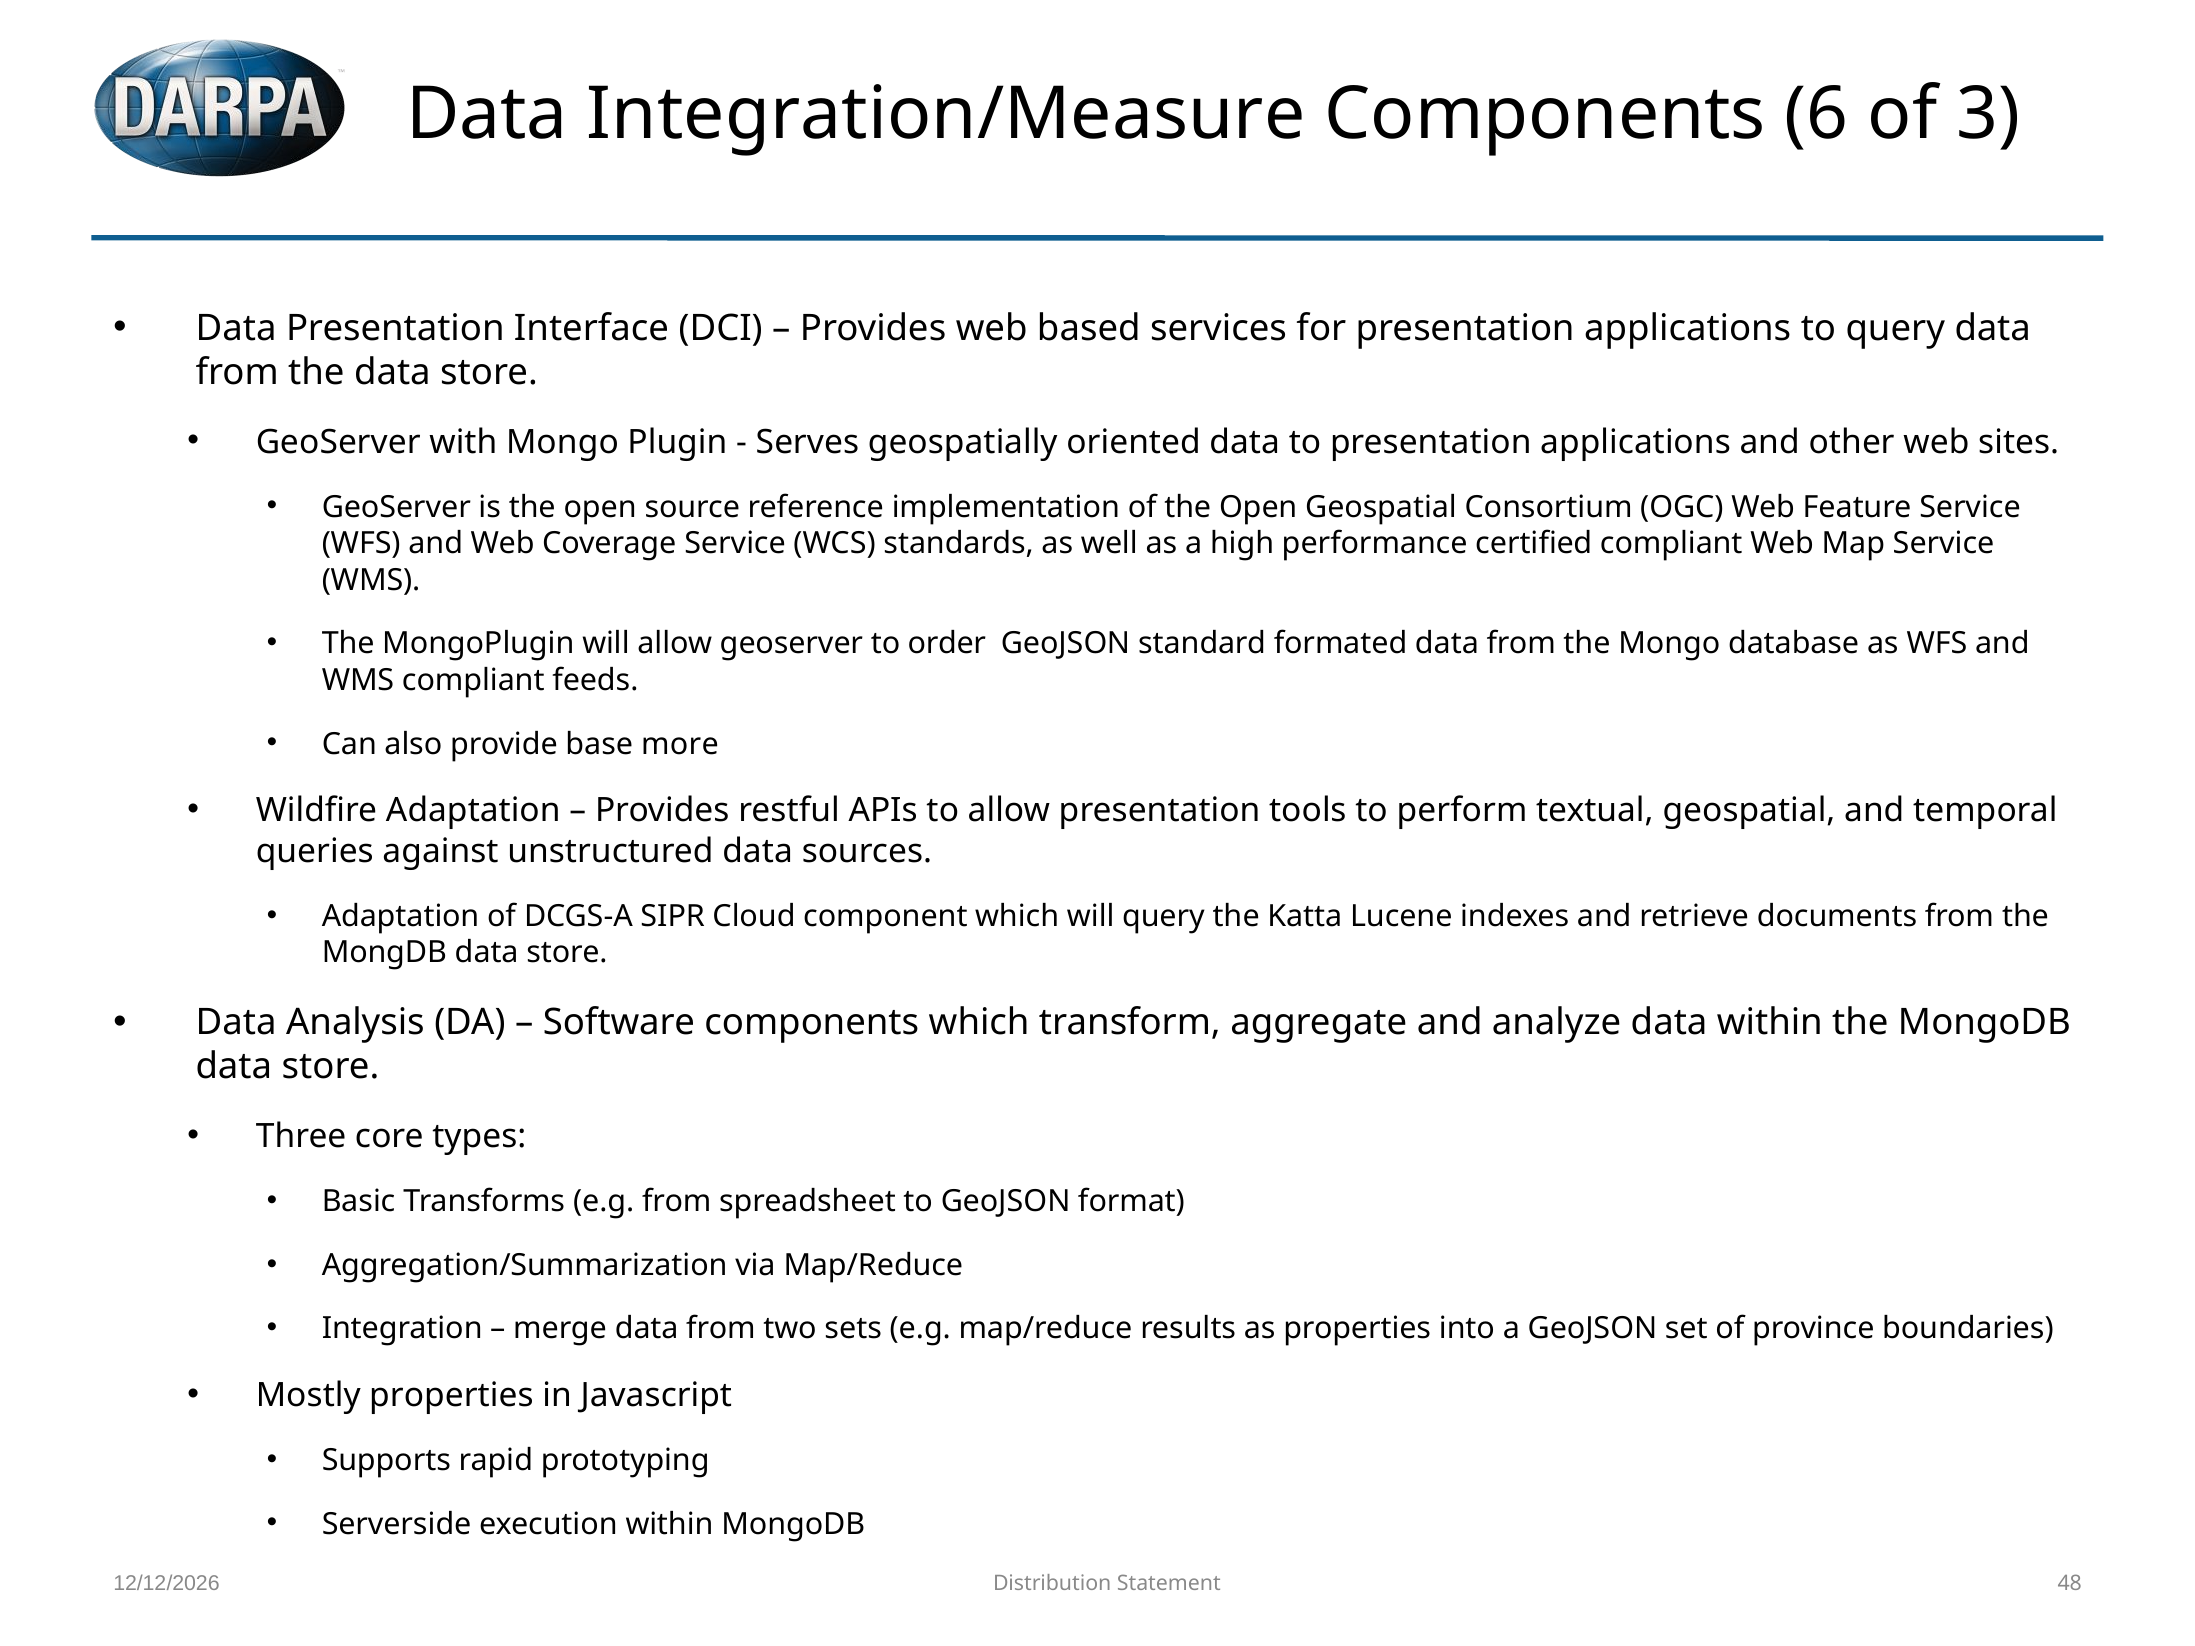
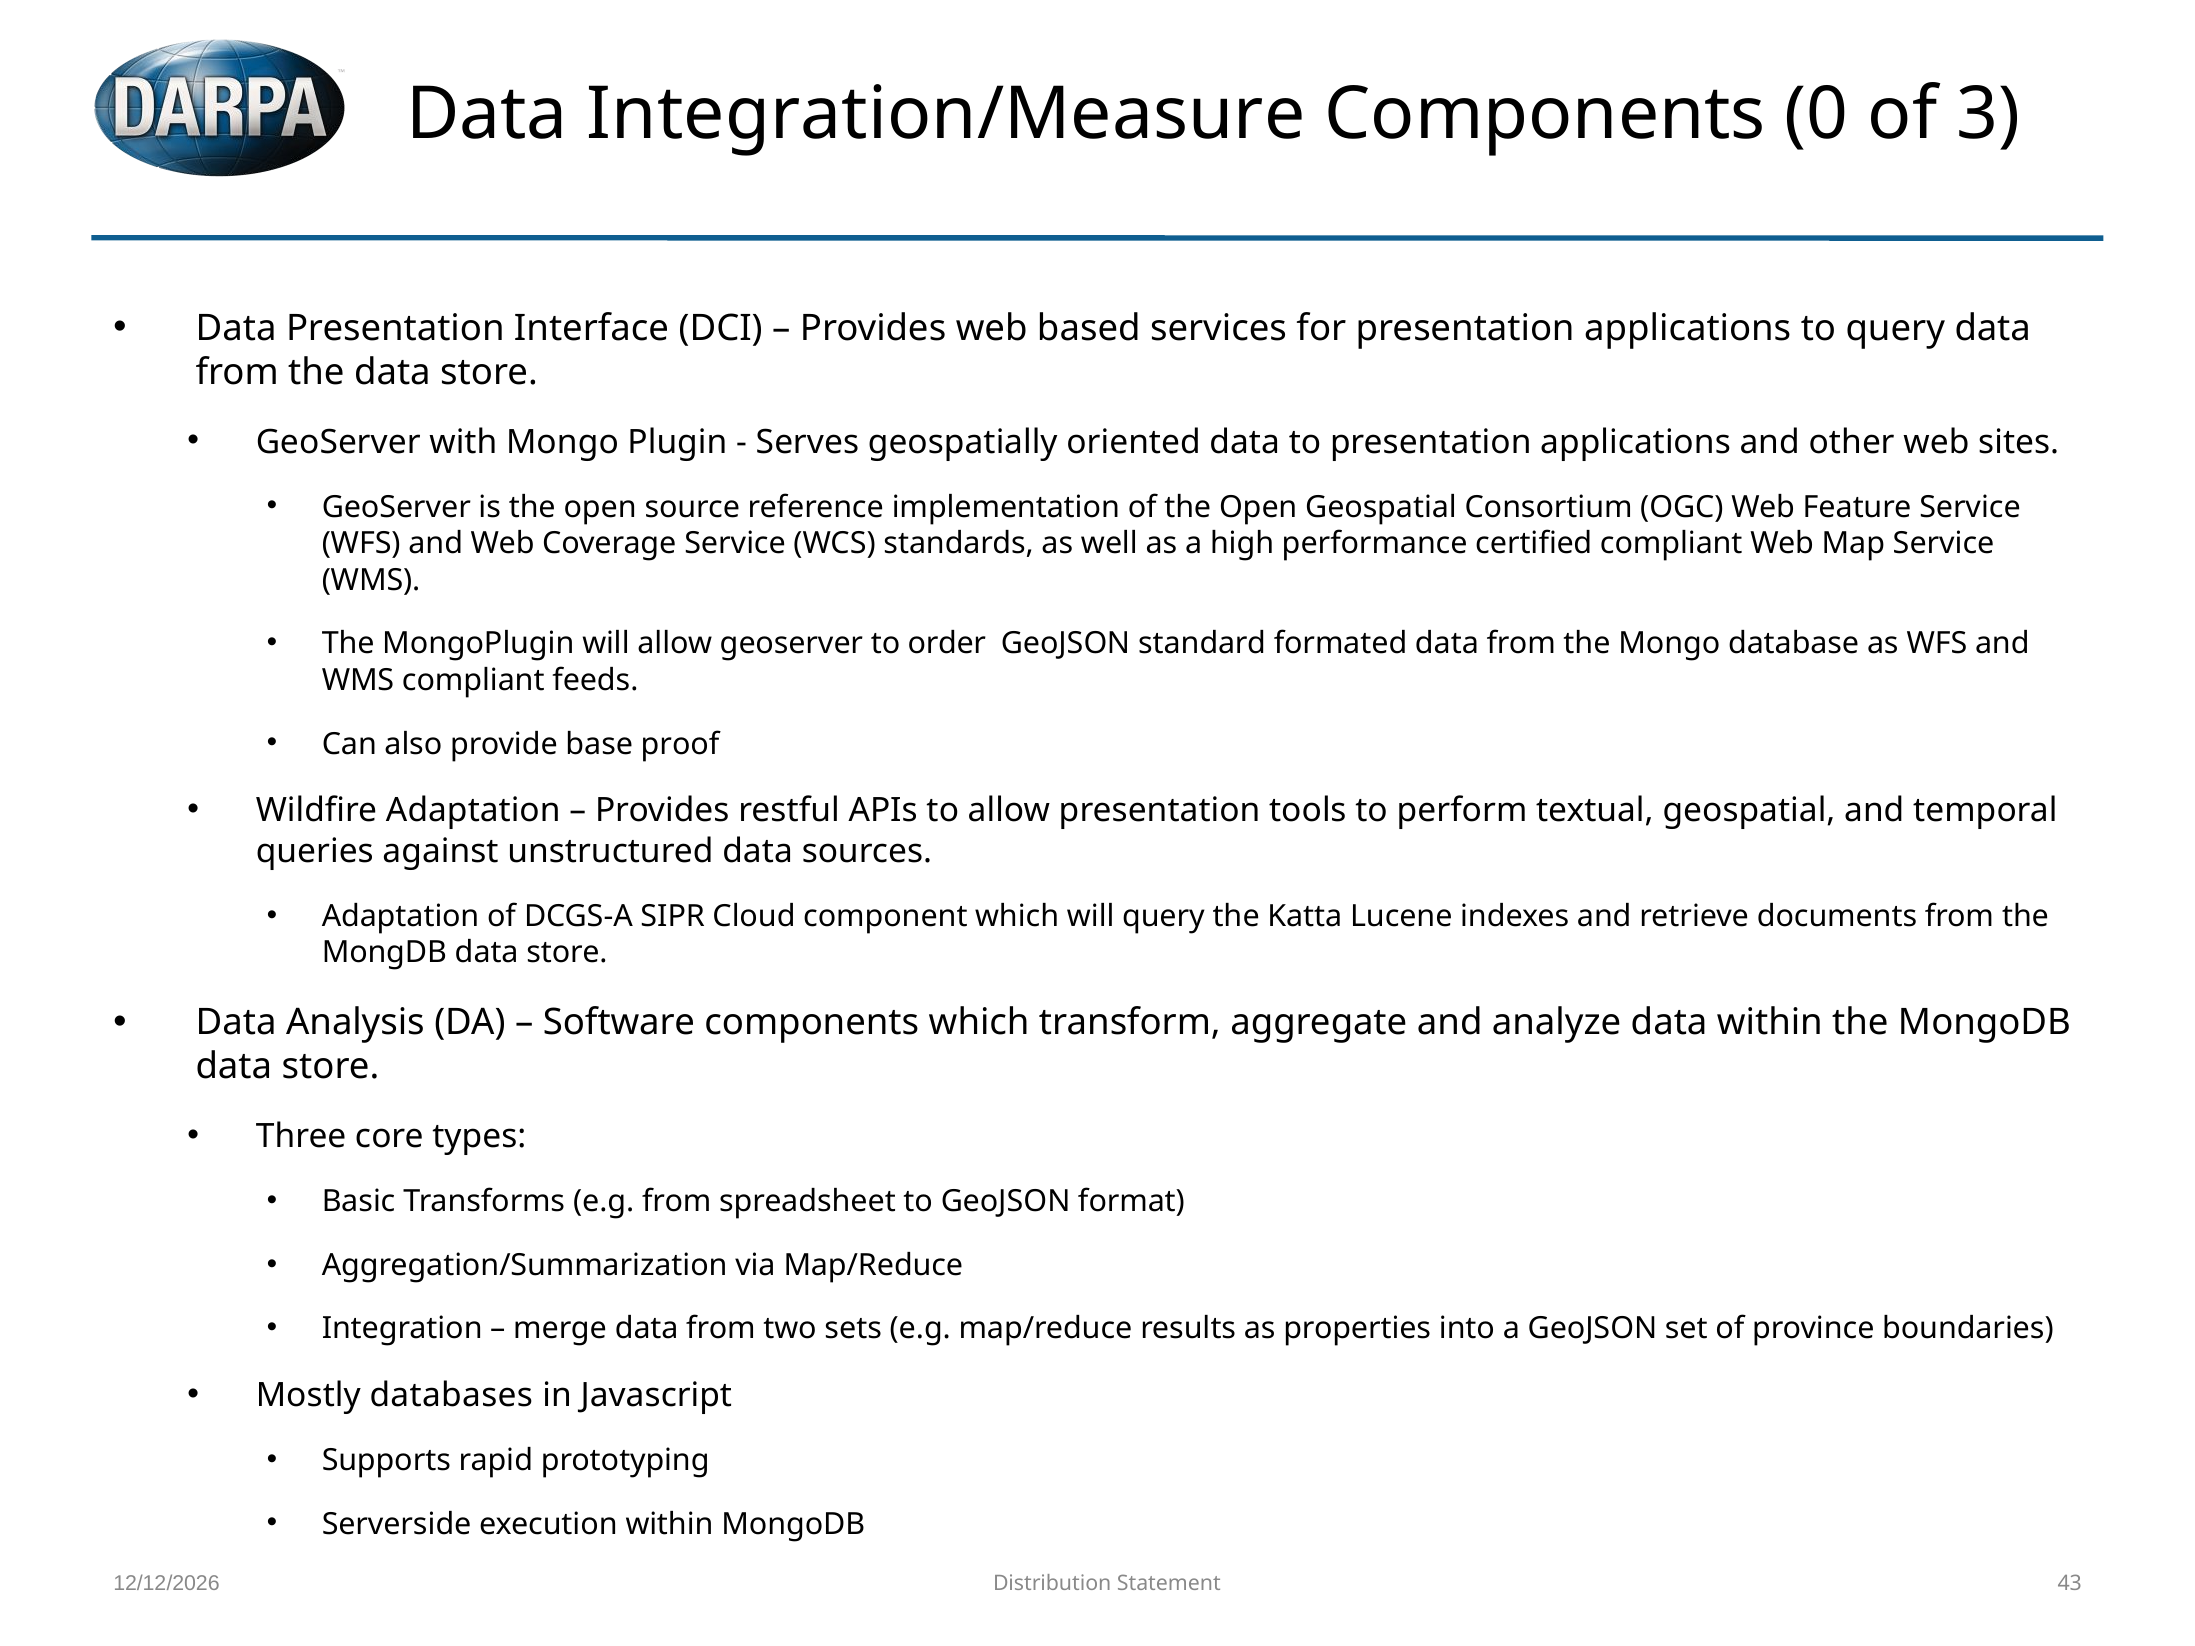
6: 6 -> 0
more: more -> proof
Mostly properties: properties -> databases
48: 48 -> 43
